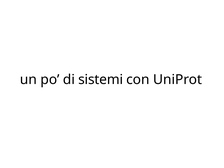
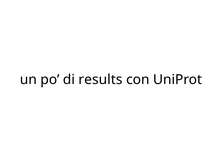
sistemi: sistemi -> results
